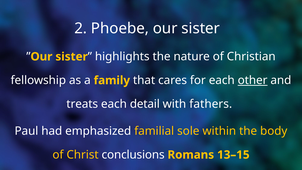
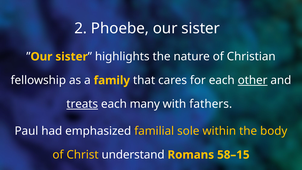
treats underline: none -> present
detail: detail -> many
conclusions: conclusions -> understand
13–15: 13–15 -> 58–15
